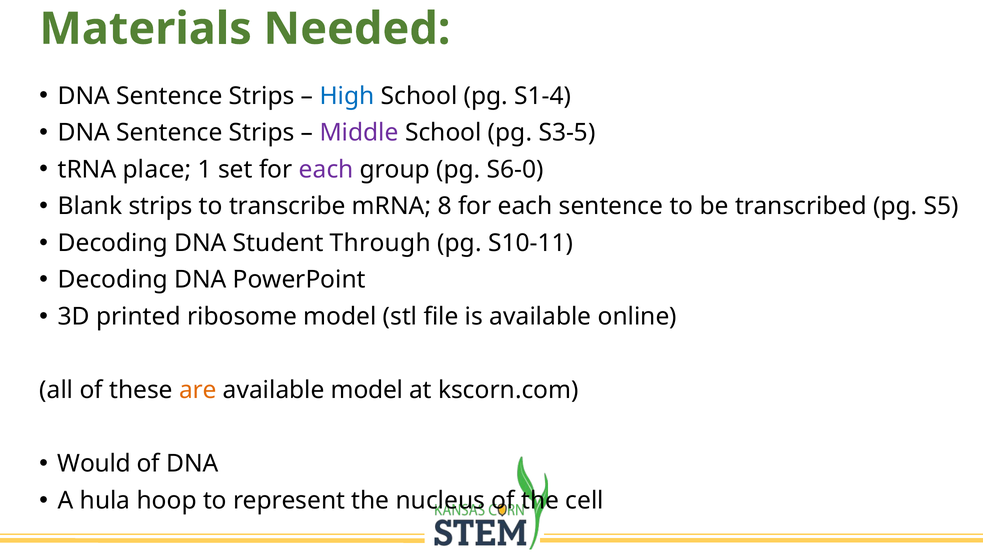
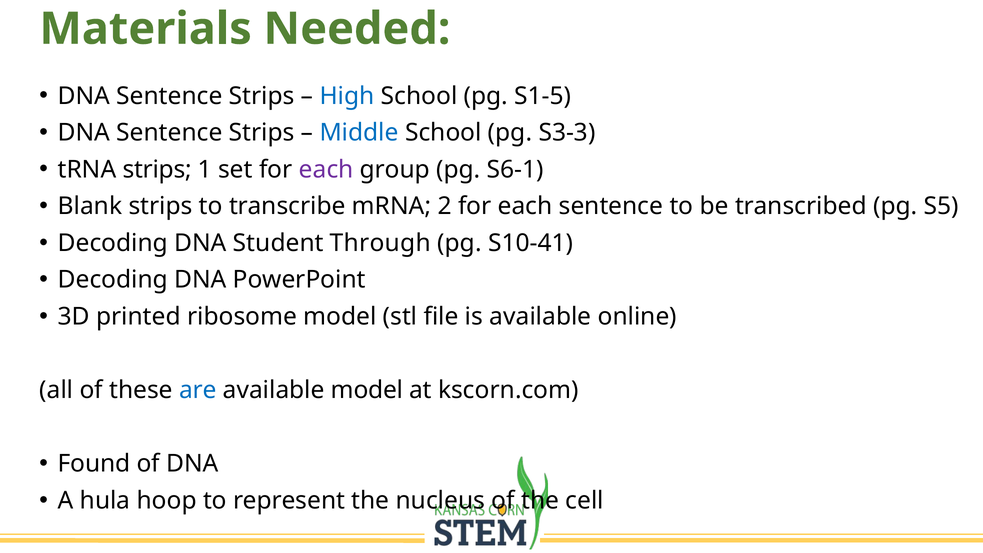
S1-4: S1-4 -> S1-5
Middle colour: purple -> blue
S3-5: S3-5 -> S3-3
tRNA place: place -> strips
S6-0: S6-0 -> S6-1
8: 8 -> 2
S10-11: S10-11 -> S10-41
are colour: orange -> blue
Would: Would -> Found
